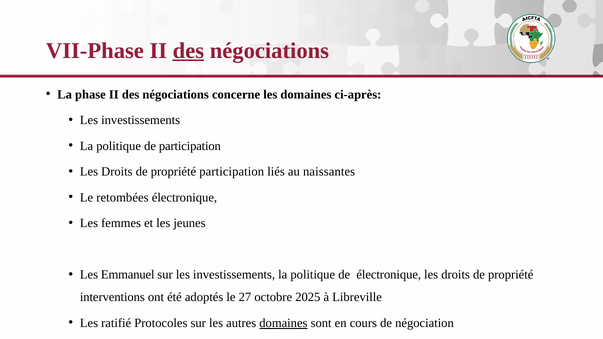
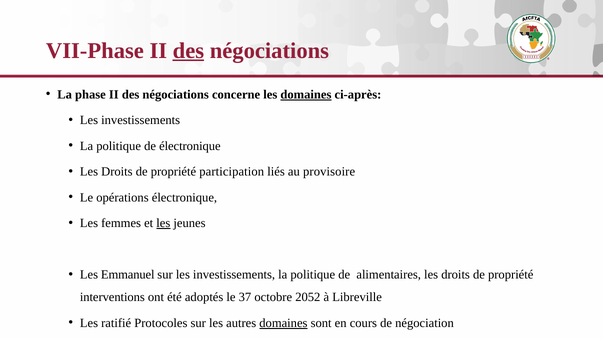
domaines at (306, 95) underline: none -> present
de participation: participation -> électronique
naissantes: naissantes -> provisoire
retombées: retombées -> opérations
les at (163, 223) underline: none -> present
de électronique: électronique -> alimentaires
27: 27 -> 37
2025: 2025 -> 2052
